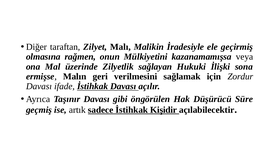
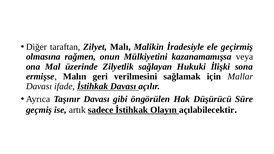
Zordur: Zordur -> Mallar
Kişidir: Kişidir -> Olayın
